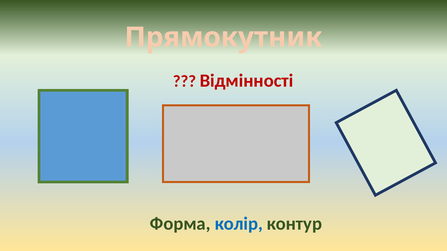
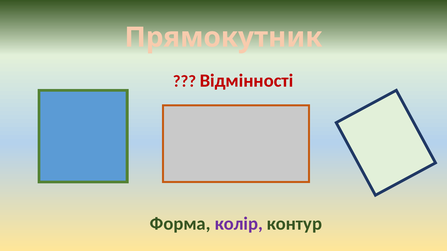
колір colour: blue -> purple
